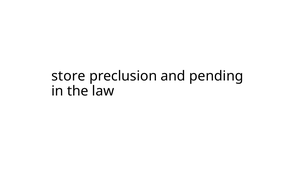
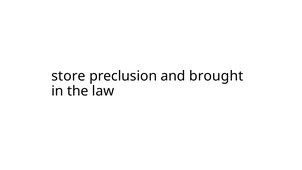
pending: pending -> brought
